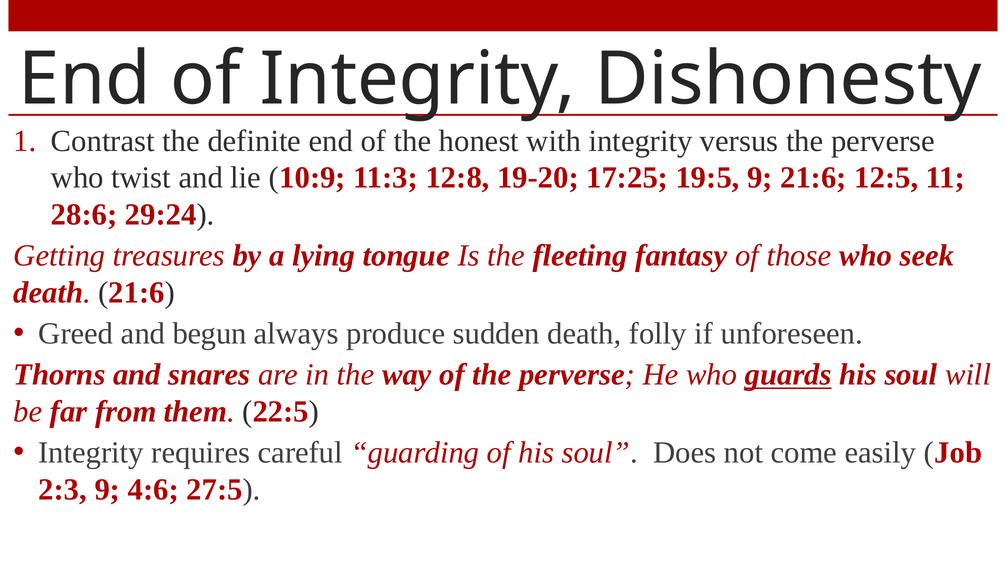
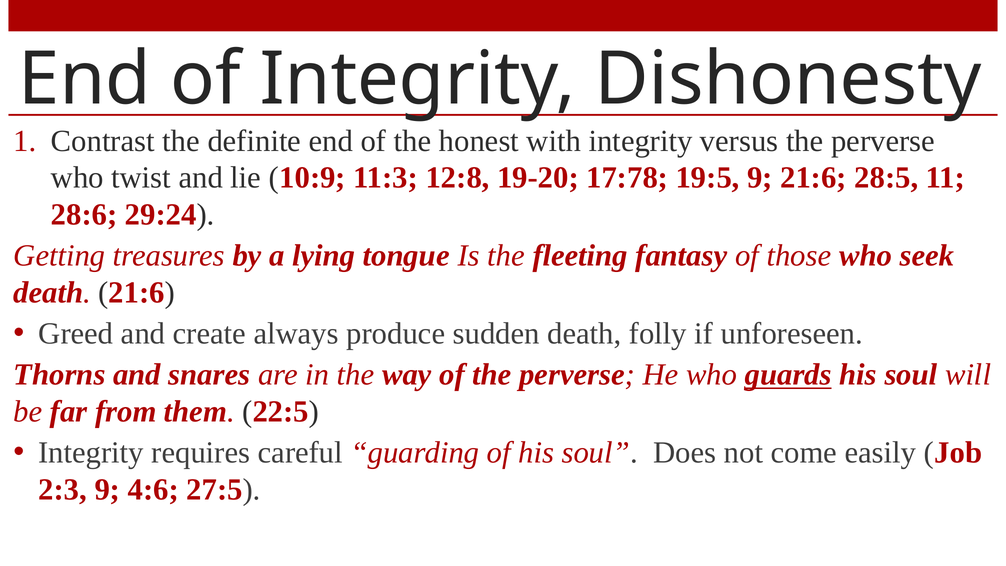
17:25: 17:25 -> 17:78
12:5: 12:5 -> 28:5
begun: begun -> create
